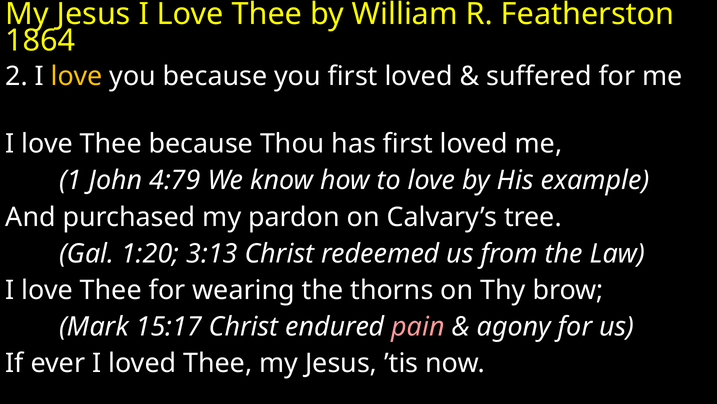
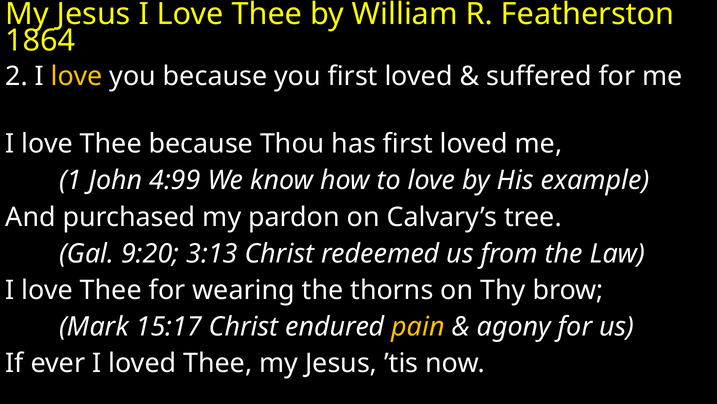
4:79: 4:79 -> 4:99
1:20: 1:20 -> 9:20
pain colour: pink -> yellow
